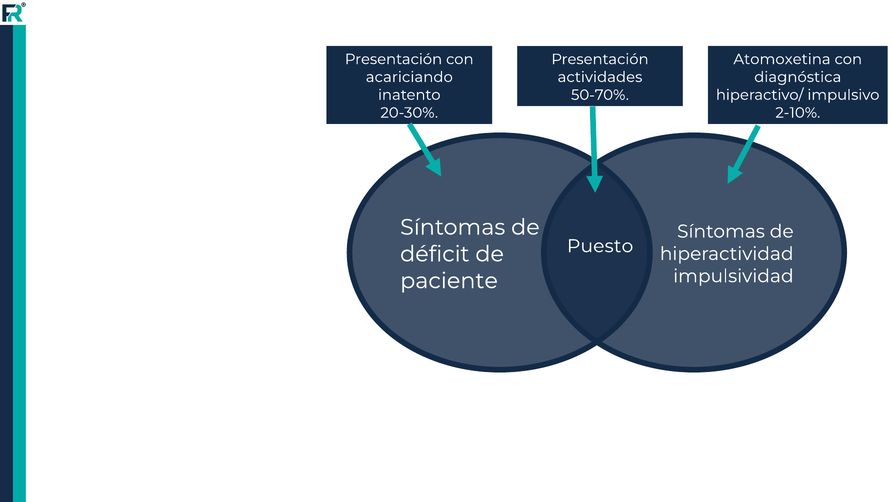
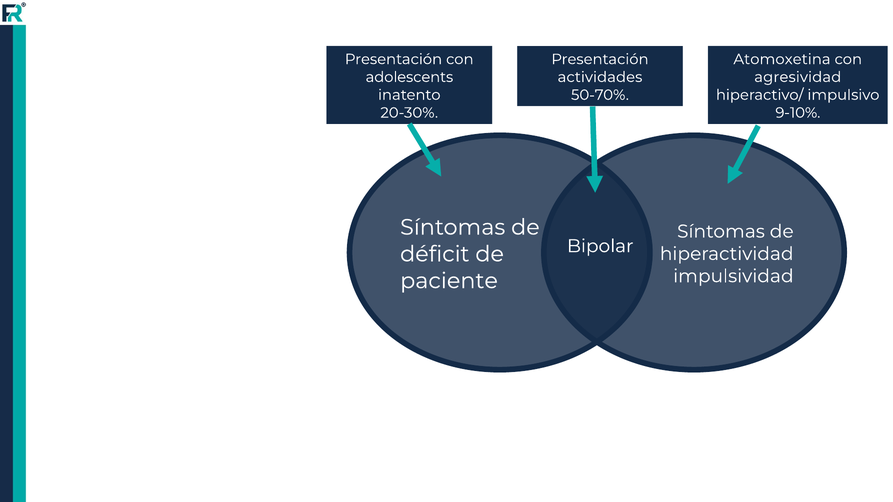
acariciando: acariciando -> adolescents
diagnóstica: diagnóstica -> agresividad
2-10%: 2-10% -> 9-10%
Puesto: Puesto -> Bipolar
